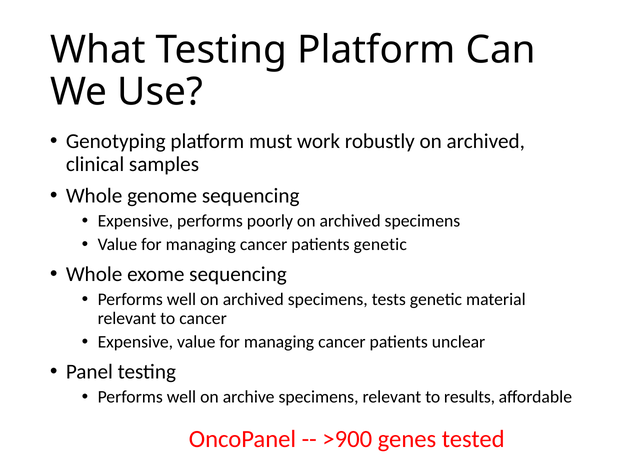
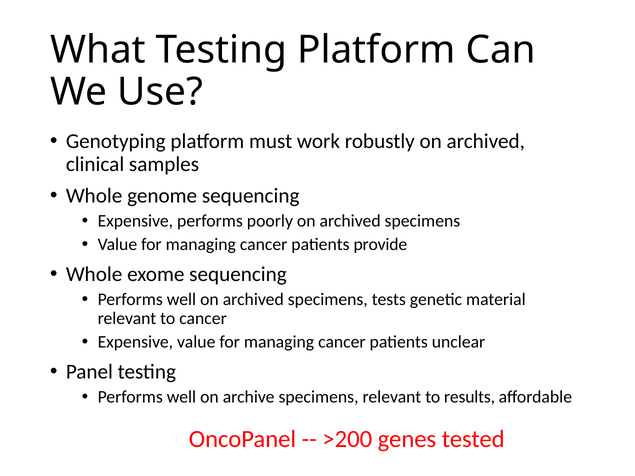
patients genetic: genetic -> provide
>900: >900 -> >200
